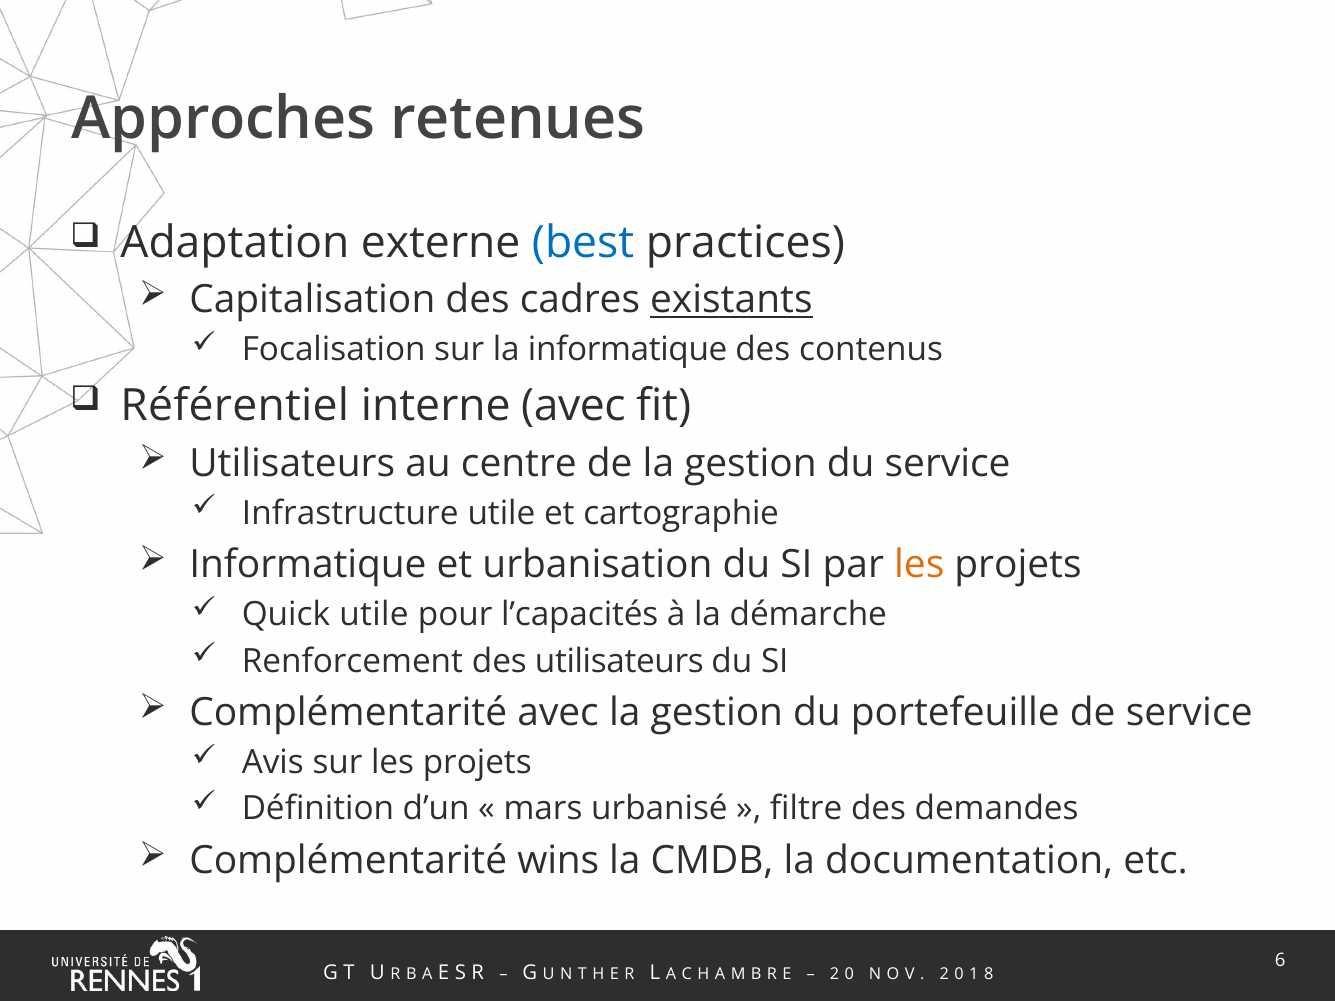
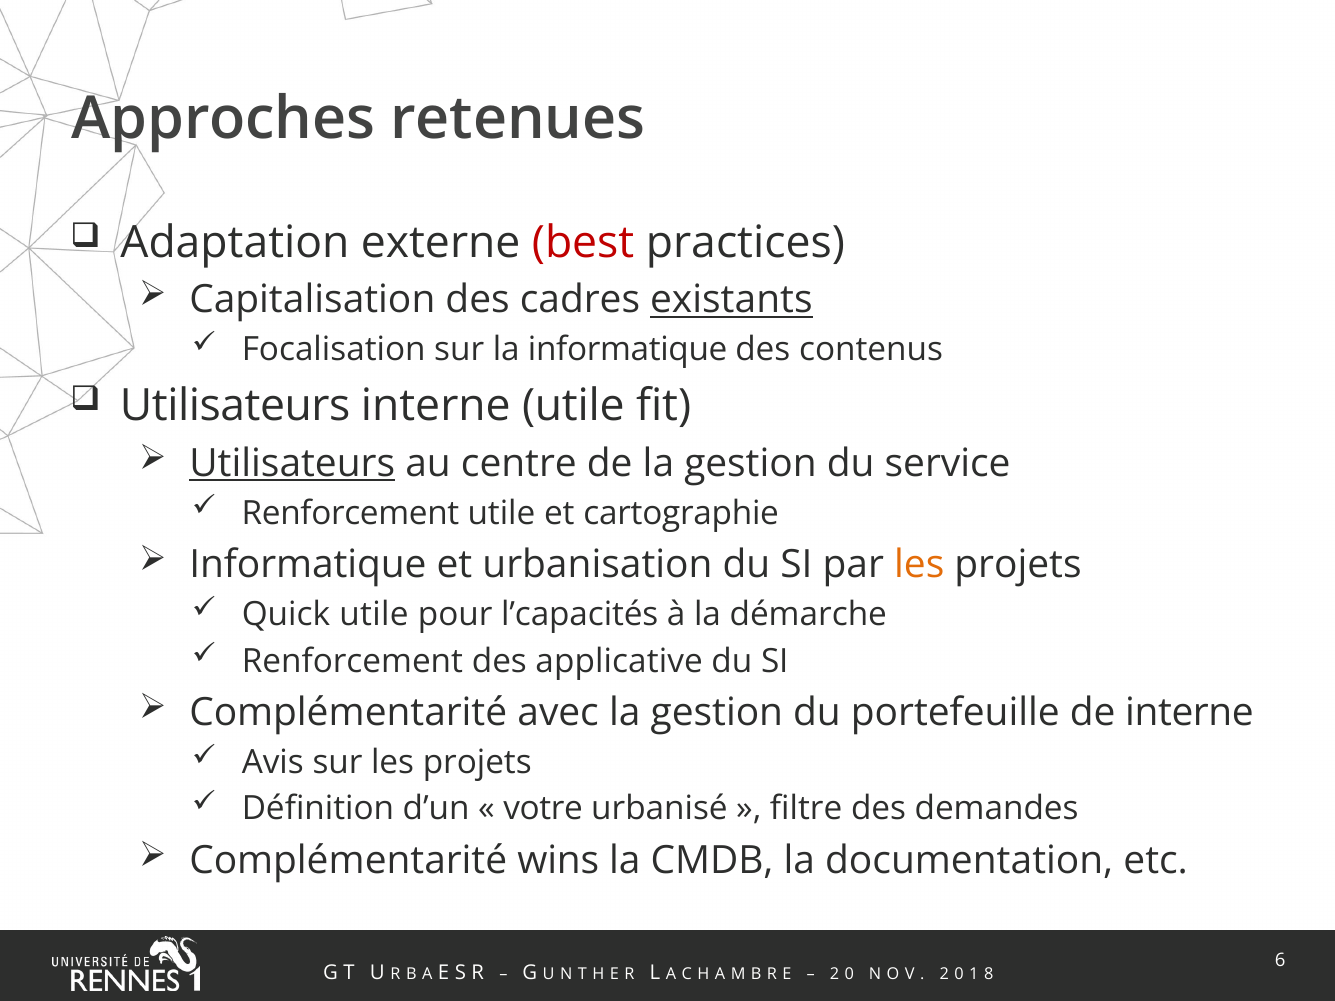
best colour: blue -> red
Référentiel at (235, 406): Référentiel -> Utilisateurs
interne avec: avec -> utile
Utilisateurs at (292, 464) underline: none -> present
Infrastructure at (350, 513): Infrastructure -> Renforcement
des utilisateurs: utilisateurs -> applicative
de service: service -> interne
mars: mars -> votre
